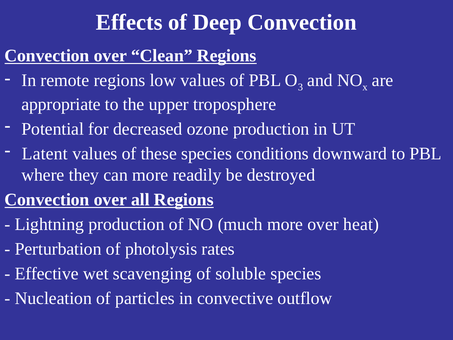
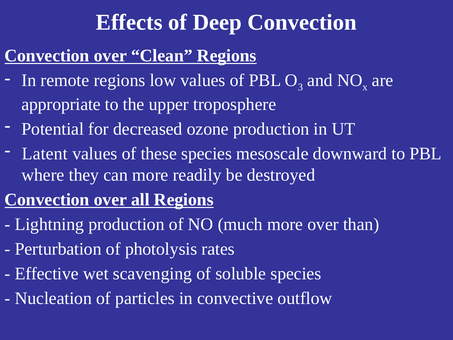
conditions: conditions -> mesoscale
heat: heat -> than
